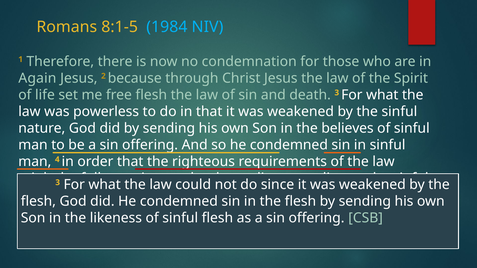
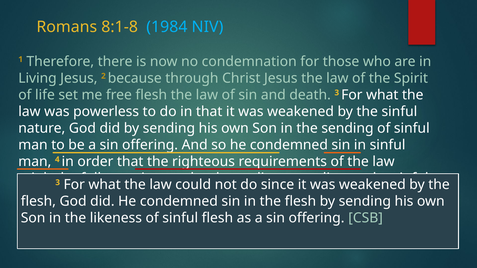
8:1-5: 8:1-5 -> 8:1-8
Again: Again -> Living
the believes: believes -> sending
